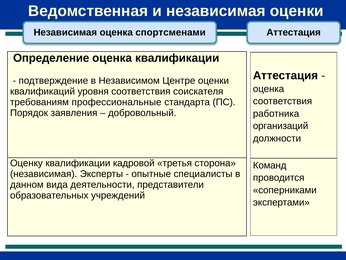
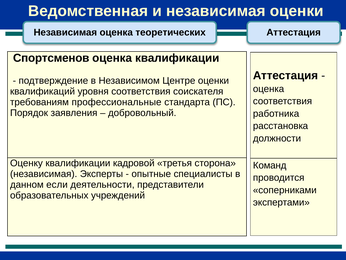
спортсменами: спортсменами -> теоретических
Определение: Определение -> Спортсменов
организаций: организаций -> расстановка
вида: вида -> если
